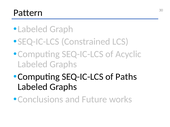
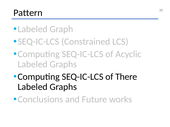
Paths: Paths -> There
